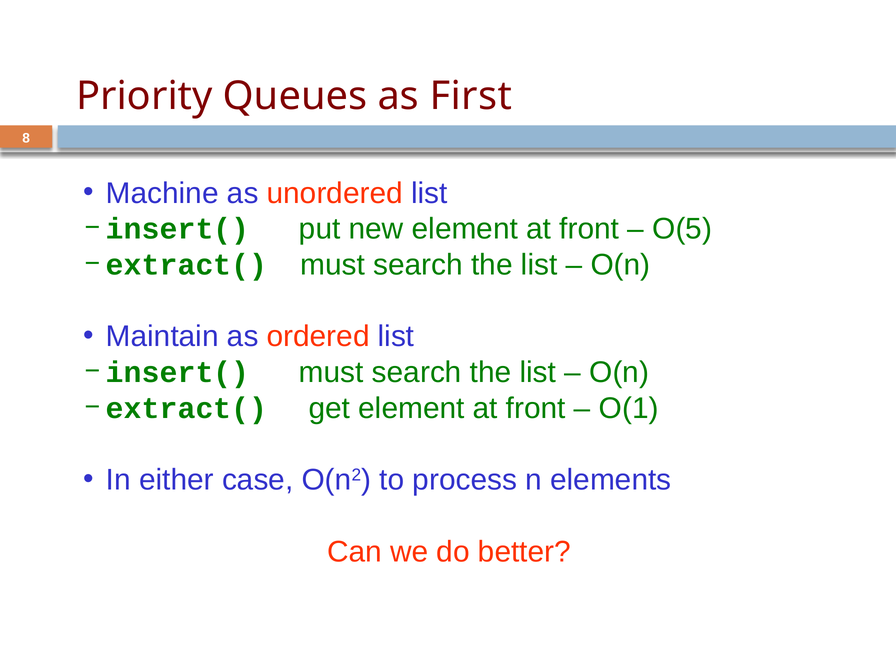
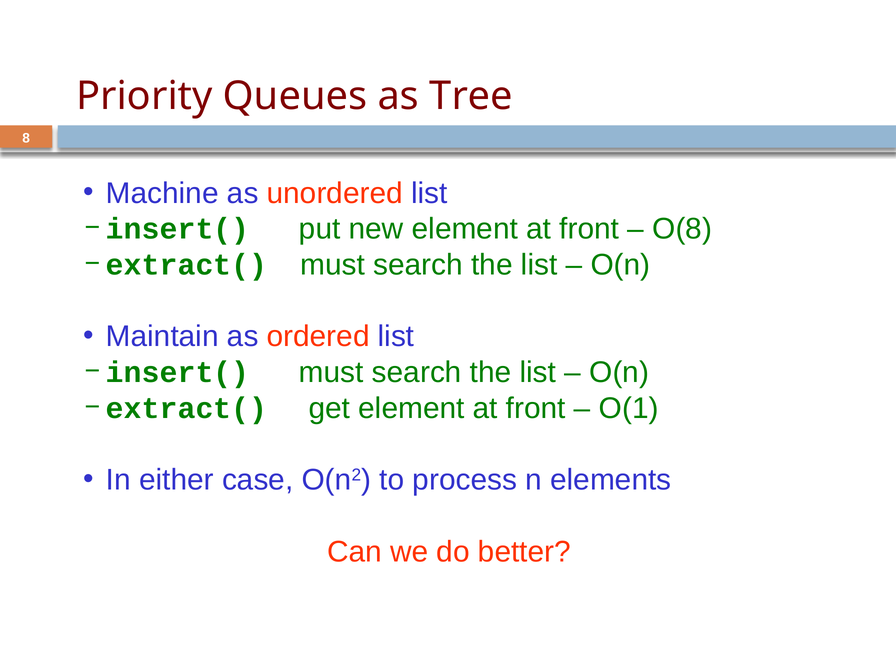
First: First -> Tree
O(5: O(5 -> O(8
